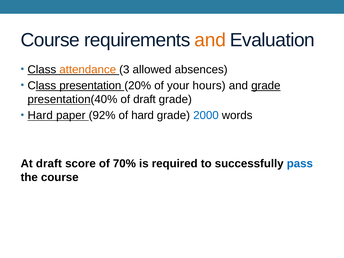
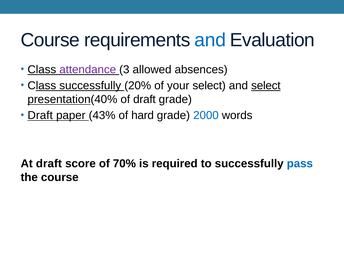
and at (210, 40) colour: orange -> blue
attendance colour: orange -> purple
Class presentation: presentation -> successfully
your hours: hours -> select
and grade: grade -> select
Hard at (40, 115): Hard -> Draft
92%: 92% -> 43%
